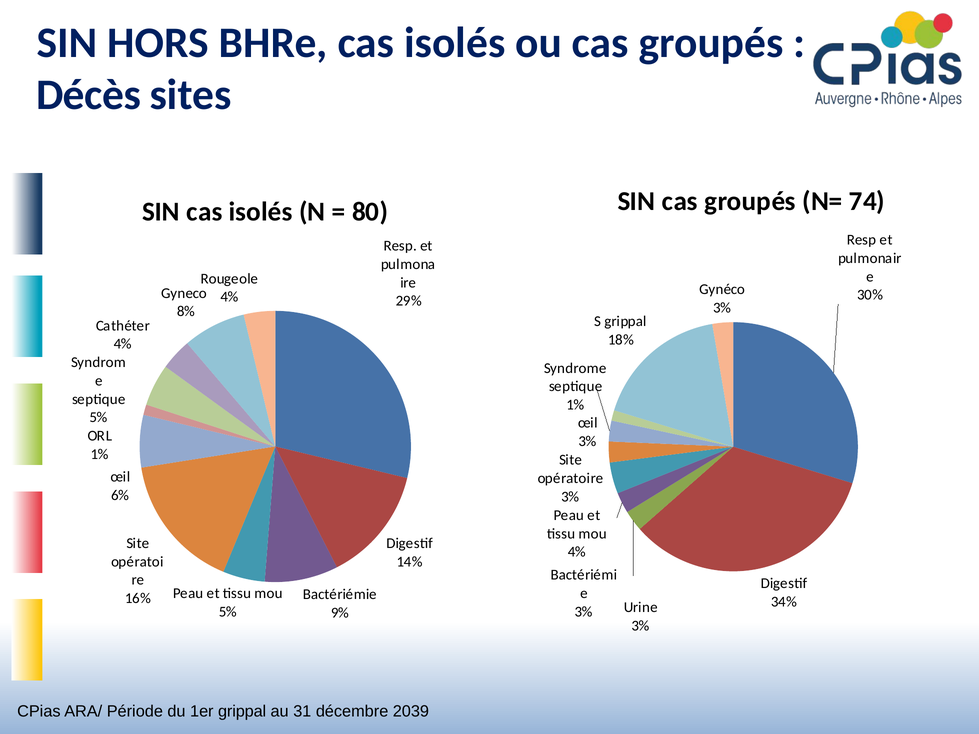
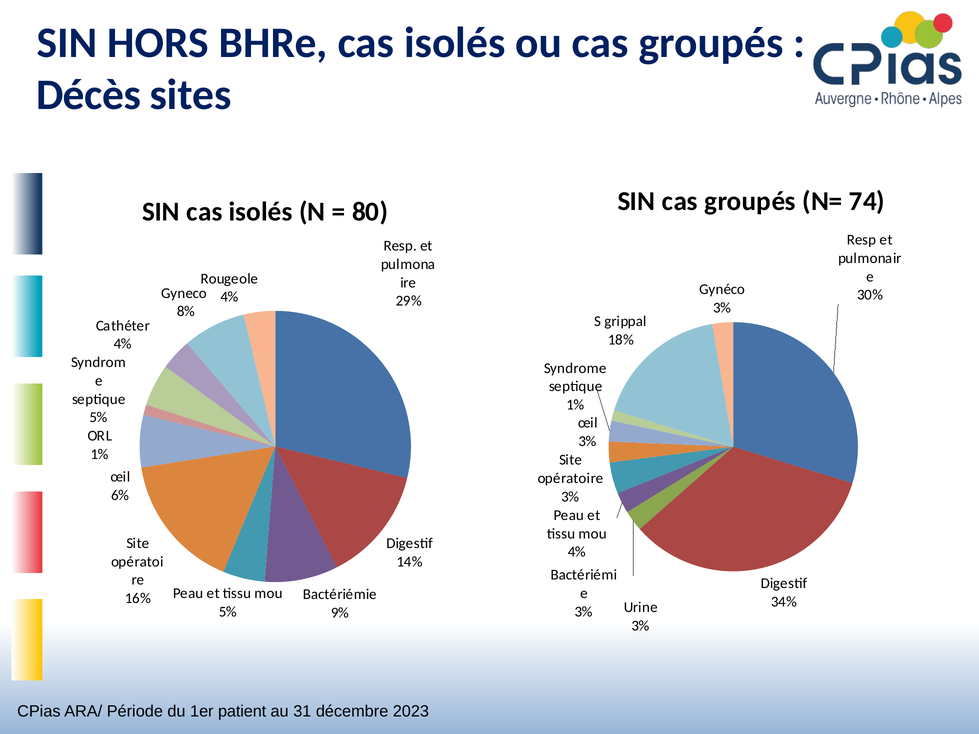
1er grippal: grippal -> patient
2039: 2039 -> 2023
